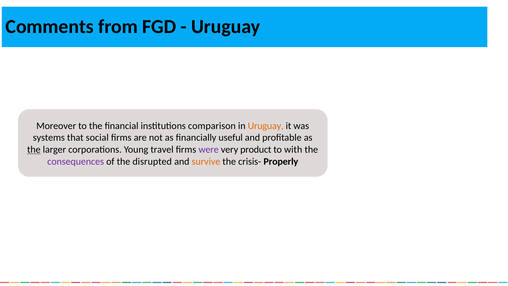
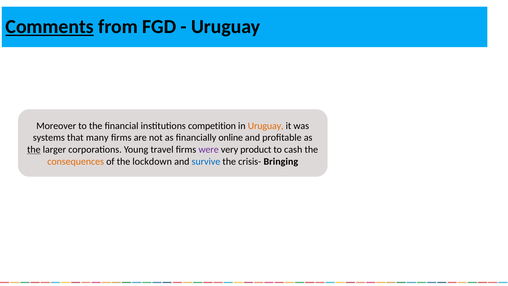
Comments underline: none -> present
comparison: comparison -> competition
social: social -> many
useful: useful -> online
with: with -> cash
consequences colour: purple -> orange
disrupted: disrupted -> lockdown
survive colour: orange -> blue
Properly: Properly -> Bringing
